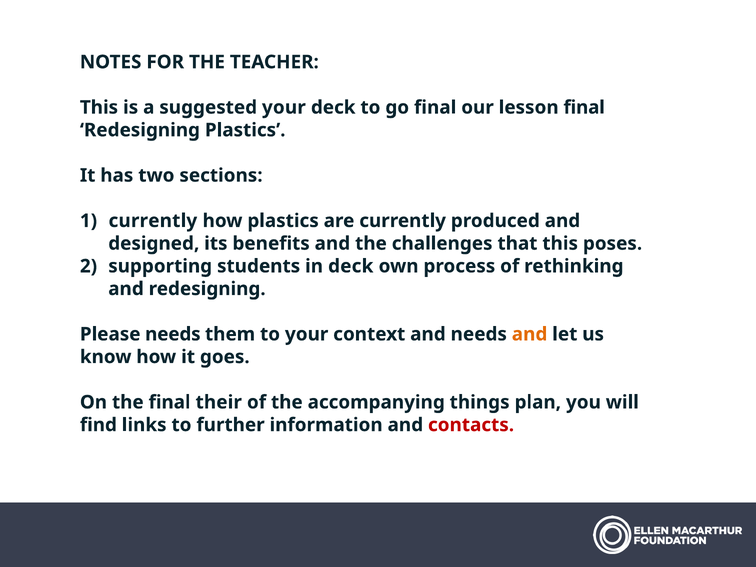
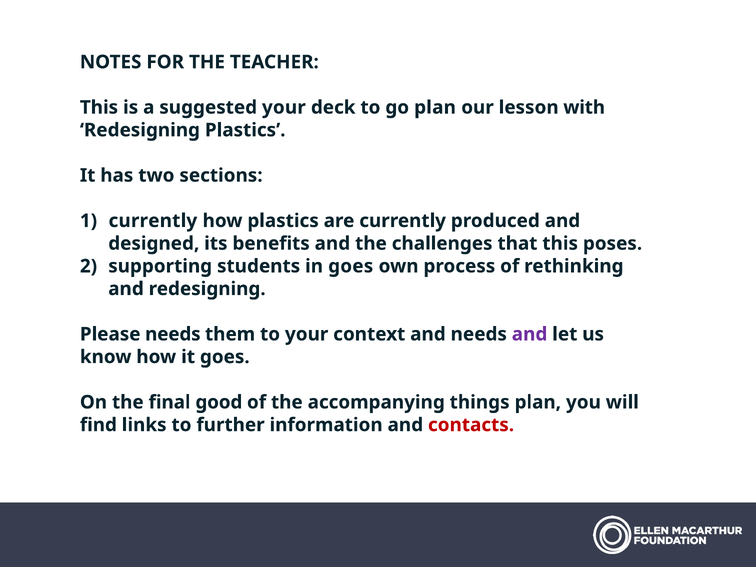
go final: final -> plan
lesson final: final -> with
in deck: deck -> goes
and at (530, 334) colour: orange -> purple
their: their -> good
